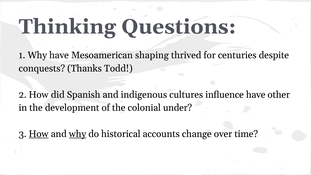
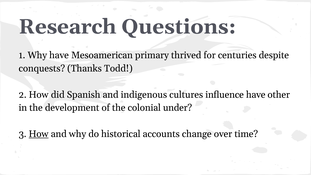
Thinking: Thinking -> Research
shaping: shaping -> primary
why at (78, 134) underline: present -> none
